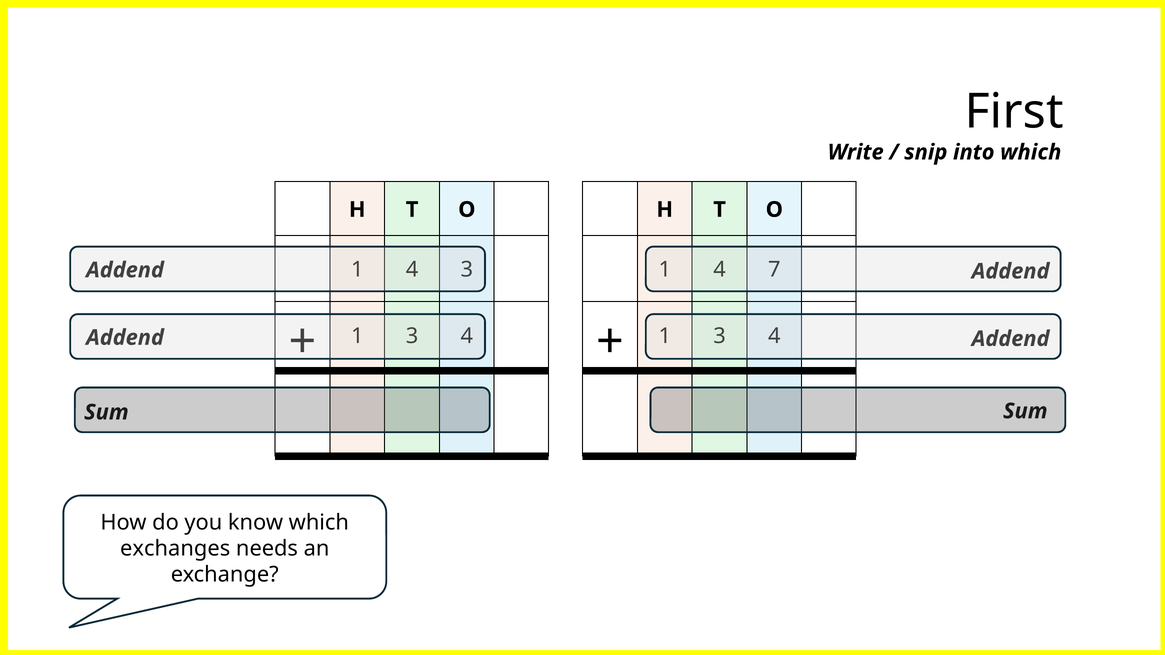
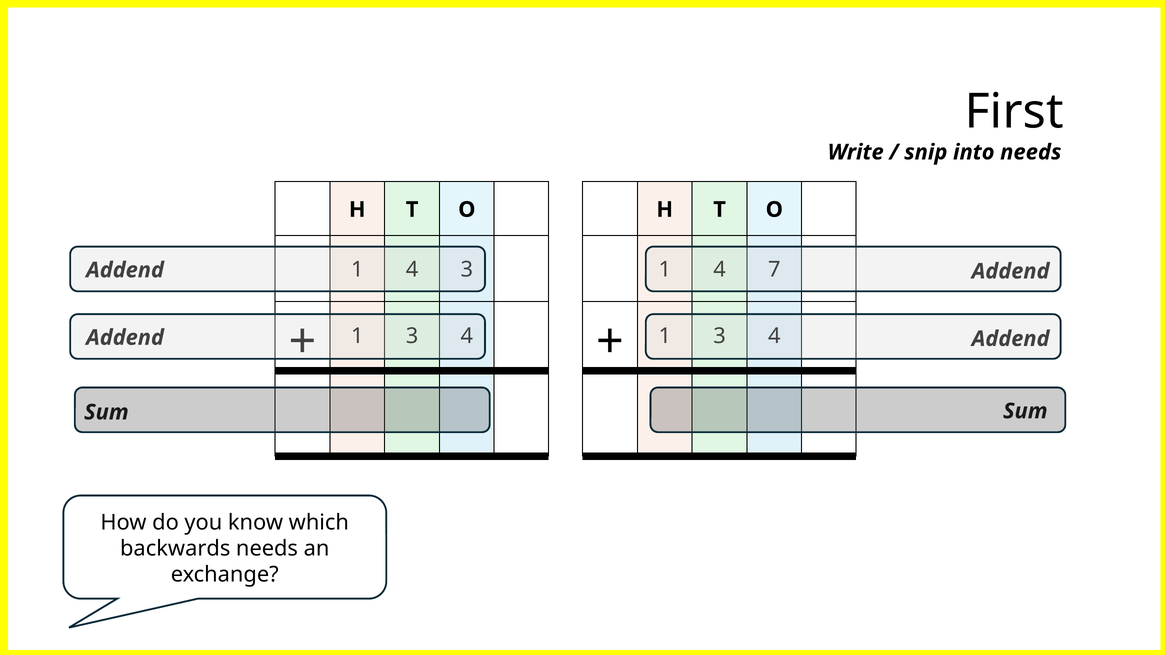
into which: which -> needs
exchanges: exchanges -> backwards
